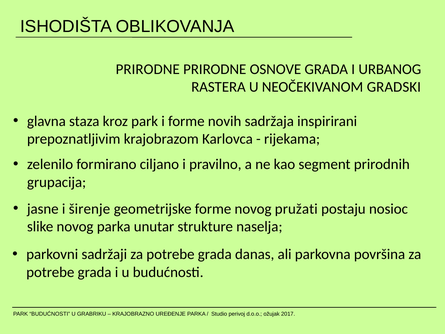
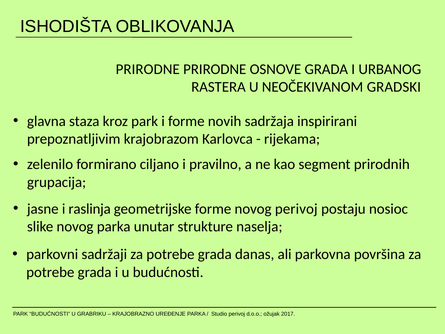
širenje: širenje -> raslinja
novog pružati: pružati -> perivoj
